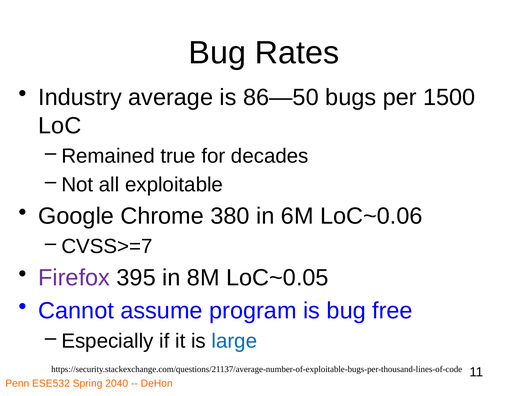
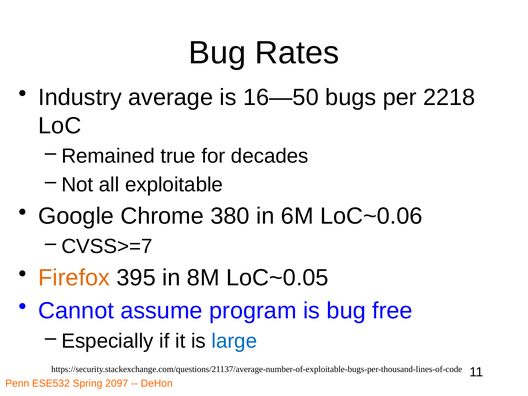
86—50: 86—50 -> 16—50
1500: 1500 -> 2218
Firefox colour: purple -> orange
2040: 2040 -> 2097
